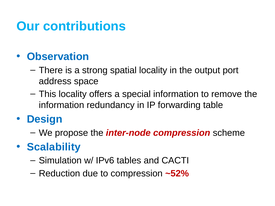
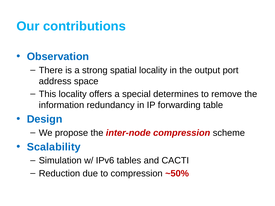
special information: information -> determines
~52%: ~52% -> ~50%
